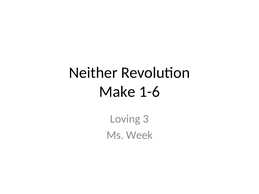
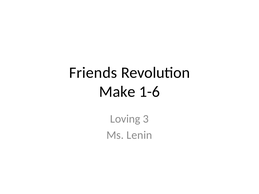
Neither: Neither -> Friends
Week: Week -> Lenin
